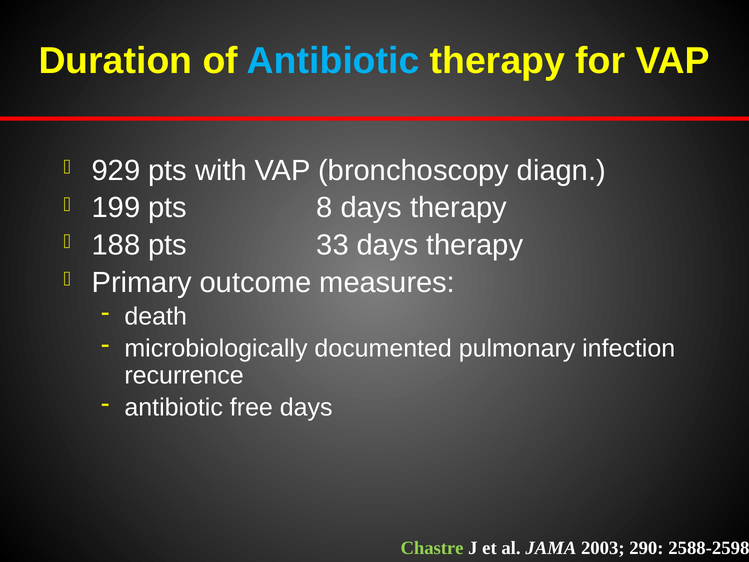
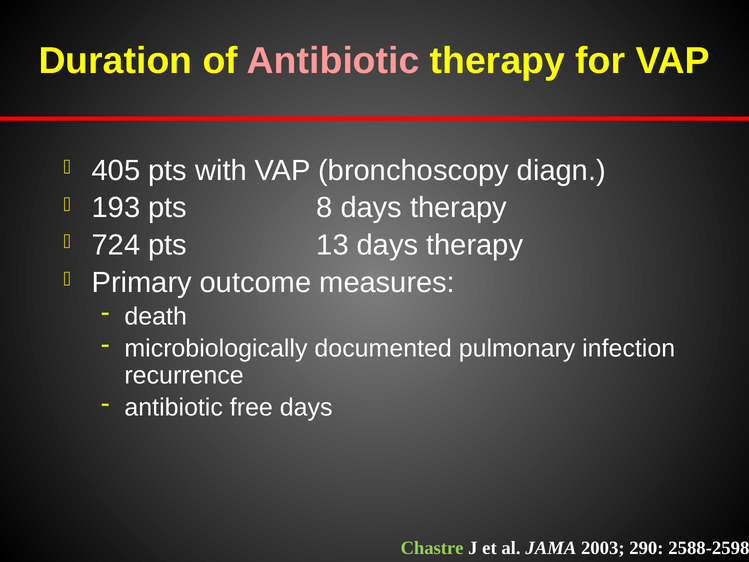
Antibiotic at (333, 61) colour: light blue -> pink
929: 929 -> 405
199: 199 -> 193
188: 188 -> 724
33: 33 -> 13
